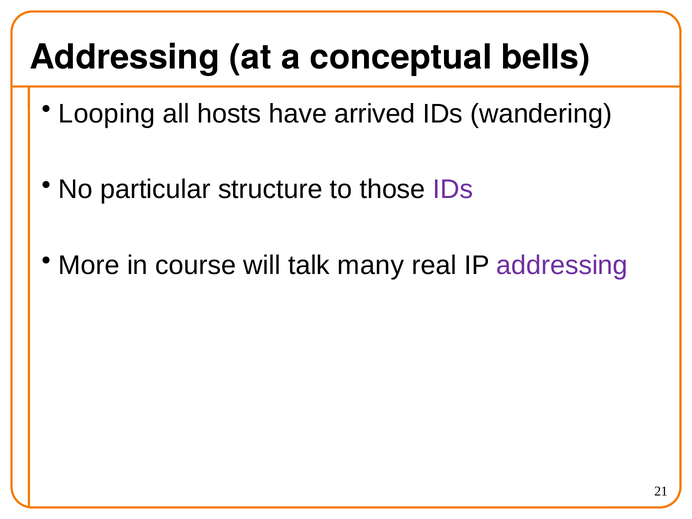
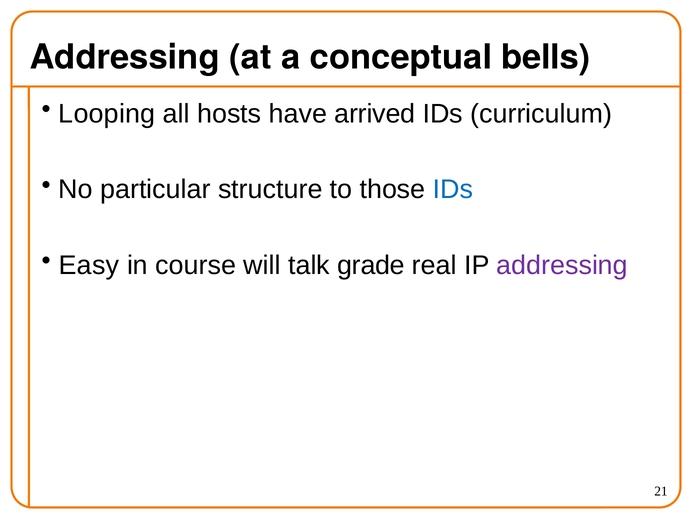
wandering: wandering -> curriculum
IDs at (453, 190) colour: purple -> blue
More: More -> Easy
many: many -> grade
